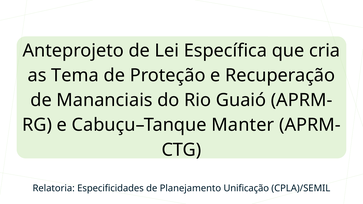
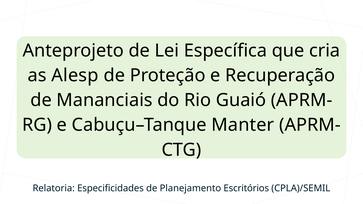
Tema: Tema -> Alesp
Unificação: Unificação -> Escritórios
